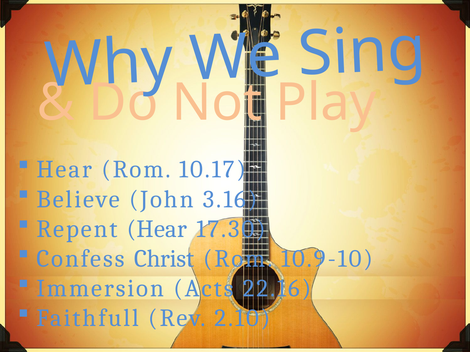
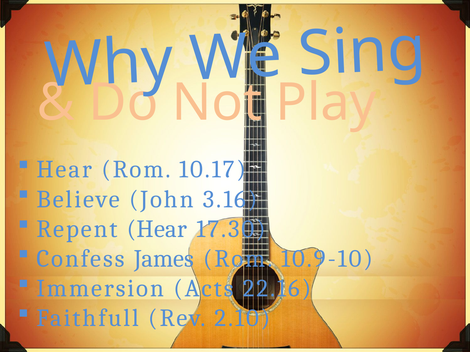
Christ: Christ -> James
